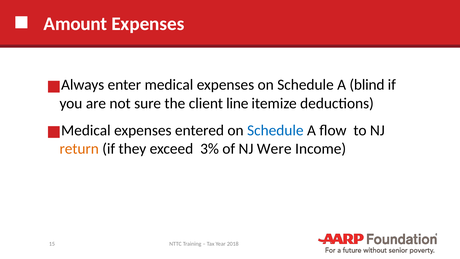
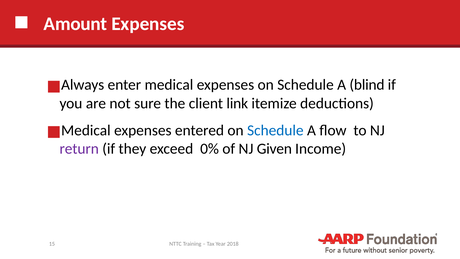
line: line -> link
return colour: orange -> purple
3%: 3% -> 0%
Were: Were -> Given
